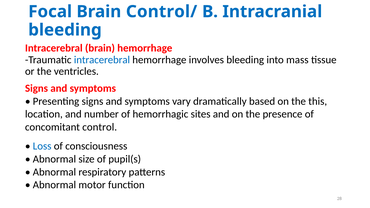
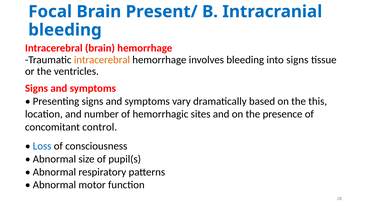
Control/: Control/ -> Present/
intracerebral at (102, 60) colour: blue -> orange
into mass: mass -> signs
